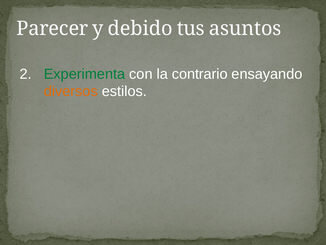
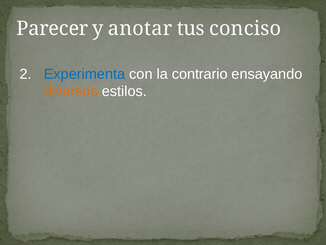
debido: debido -> anotar
asuntos: asuntos -> conciso
Experimenta colour: green -> blue
